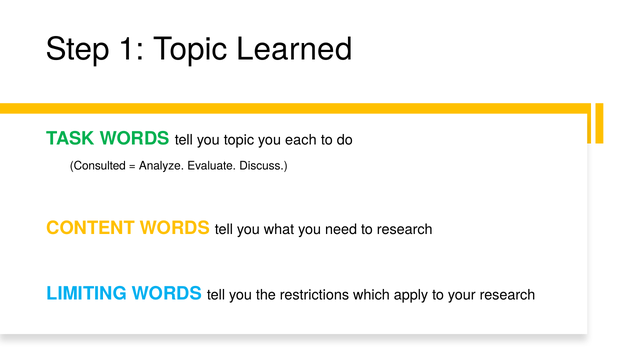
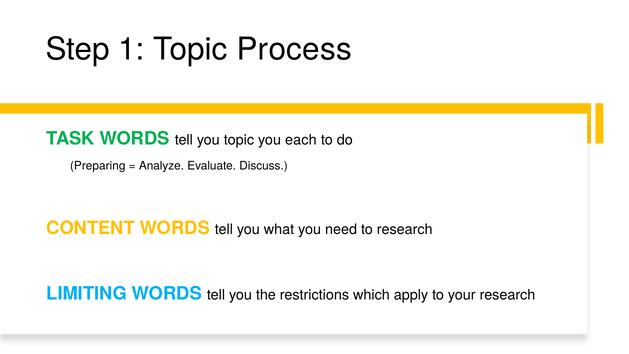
Learned: Learned -> Process
Consulted: Consulted -> Preparing
